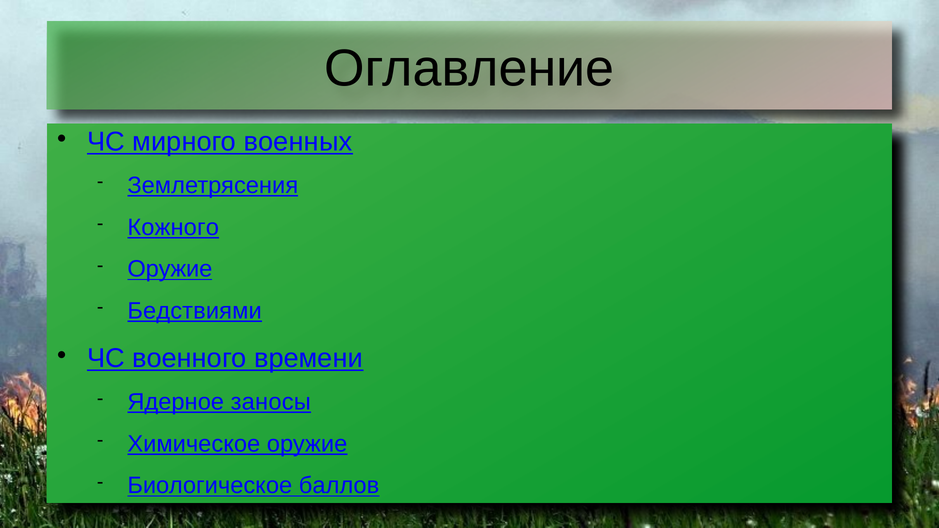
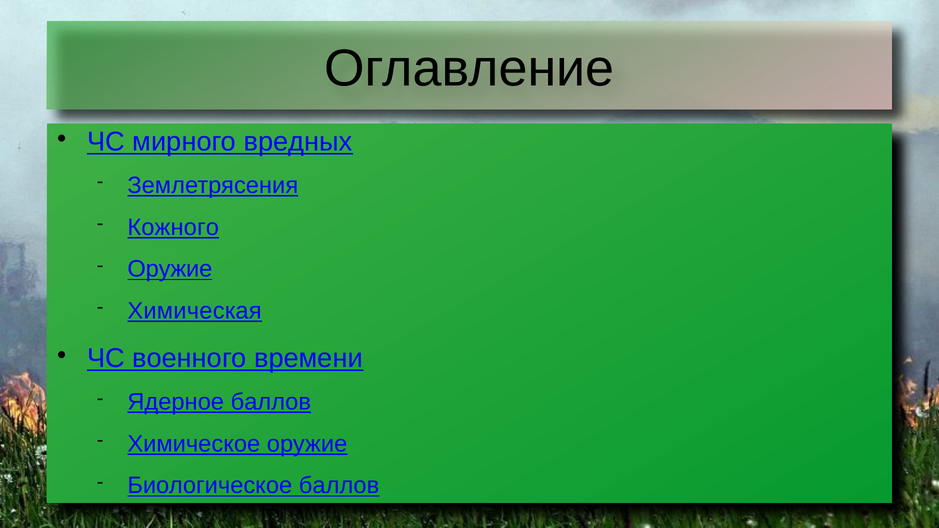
военных: военных -> вредных
Бедствиями: Бедствиями -> Химическая
Ядерное заносы: заносы -> баллов
